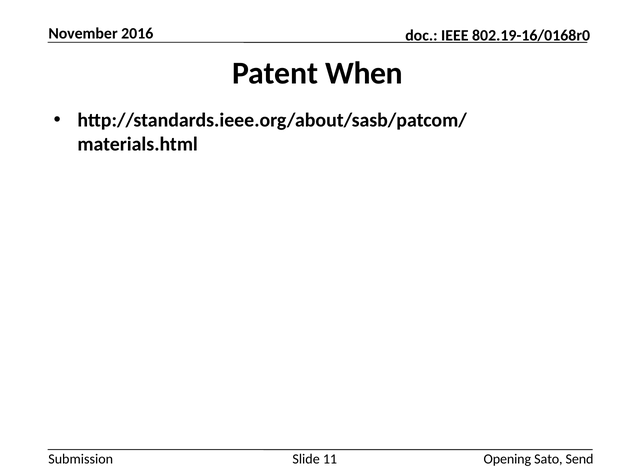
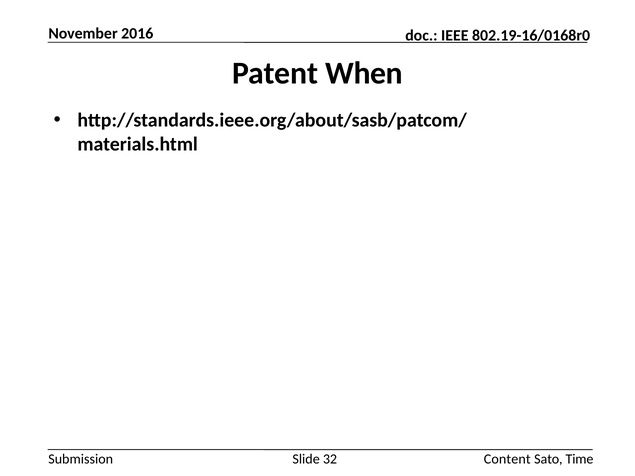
11: 11 -> 32
Opening: Opening -> Content
Send: Send -> Time
